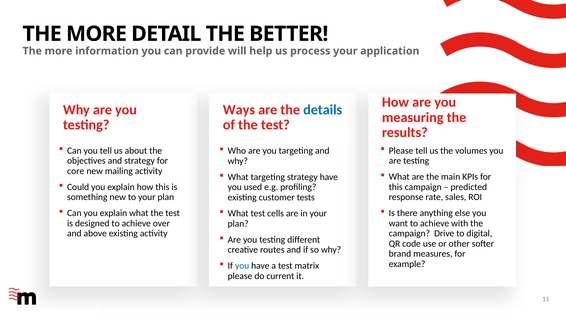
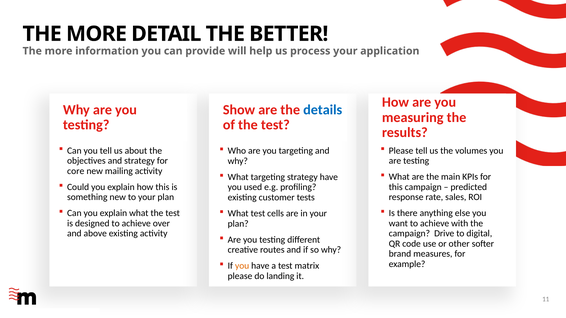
Ways: Ways -> Show
you at (242, 266) colour: blue -> orange
current: current -> landing
